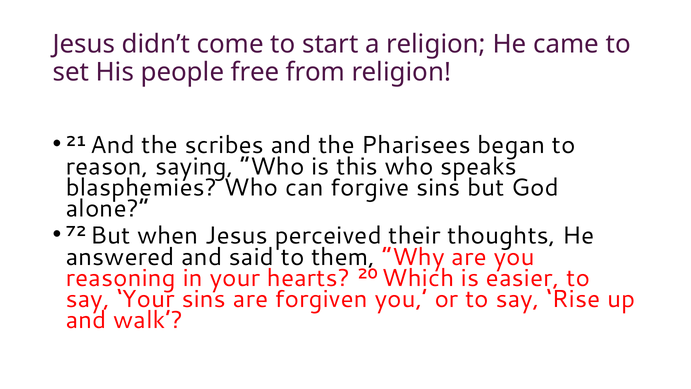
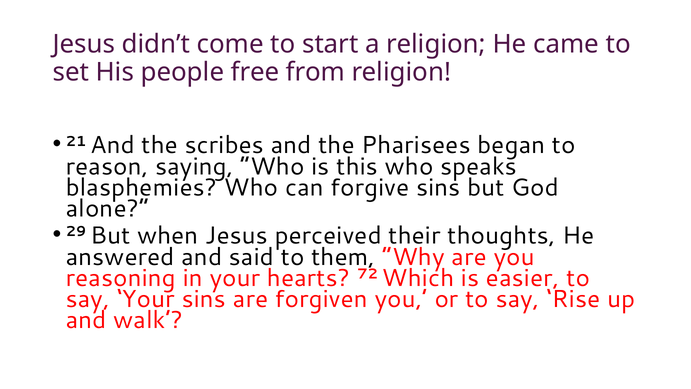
72: 72 -> 29
20: 20 -> 72
